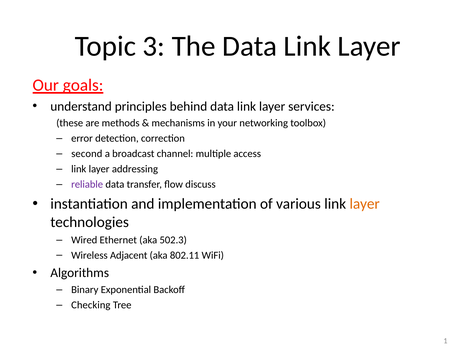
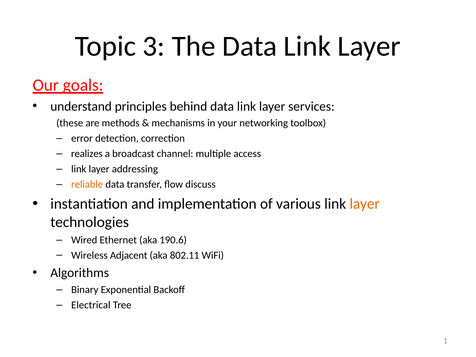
second: second -> realizes
reliable colour: purple -> orange
502.3: 502.3 -> 190.6
Checking: Checking -> Electrical
